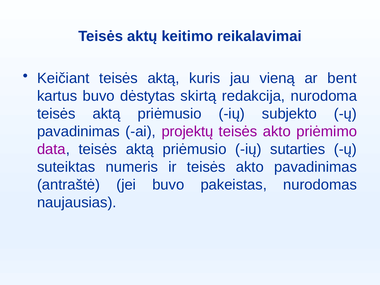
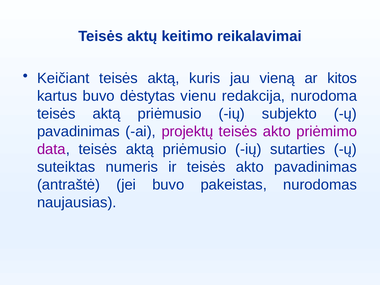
bent: bent -> kitos
skirtą: skirtą -> vienu
